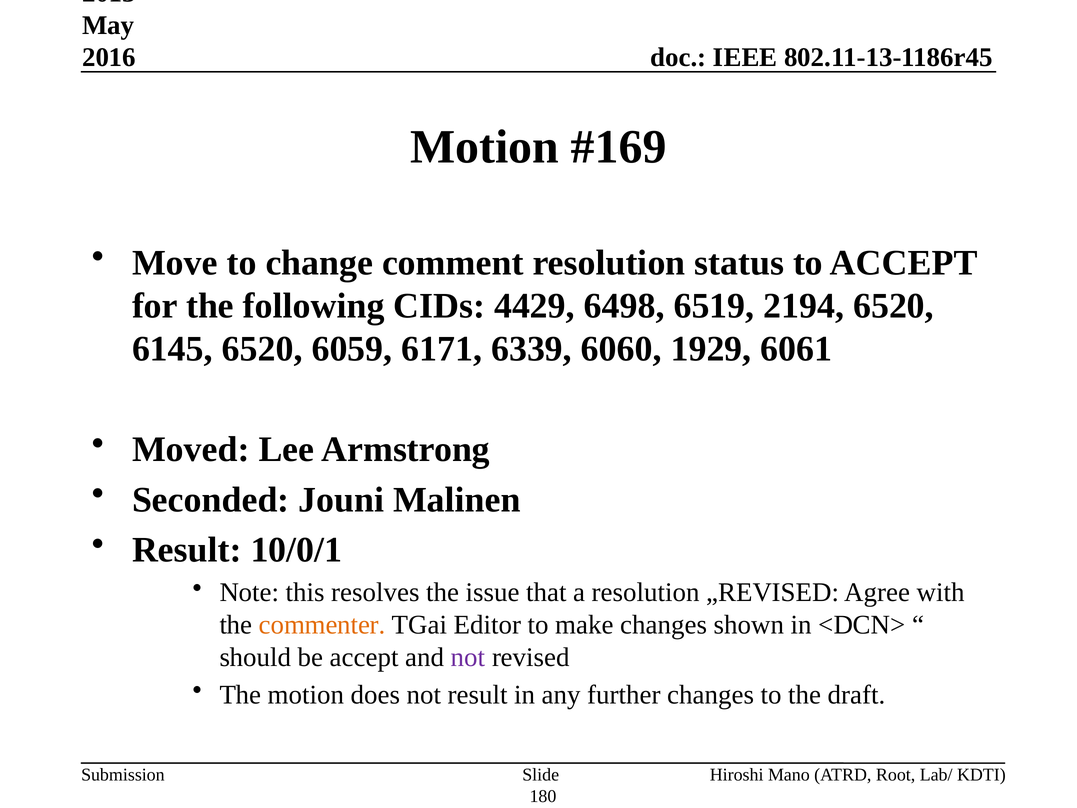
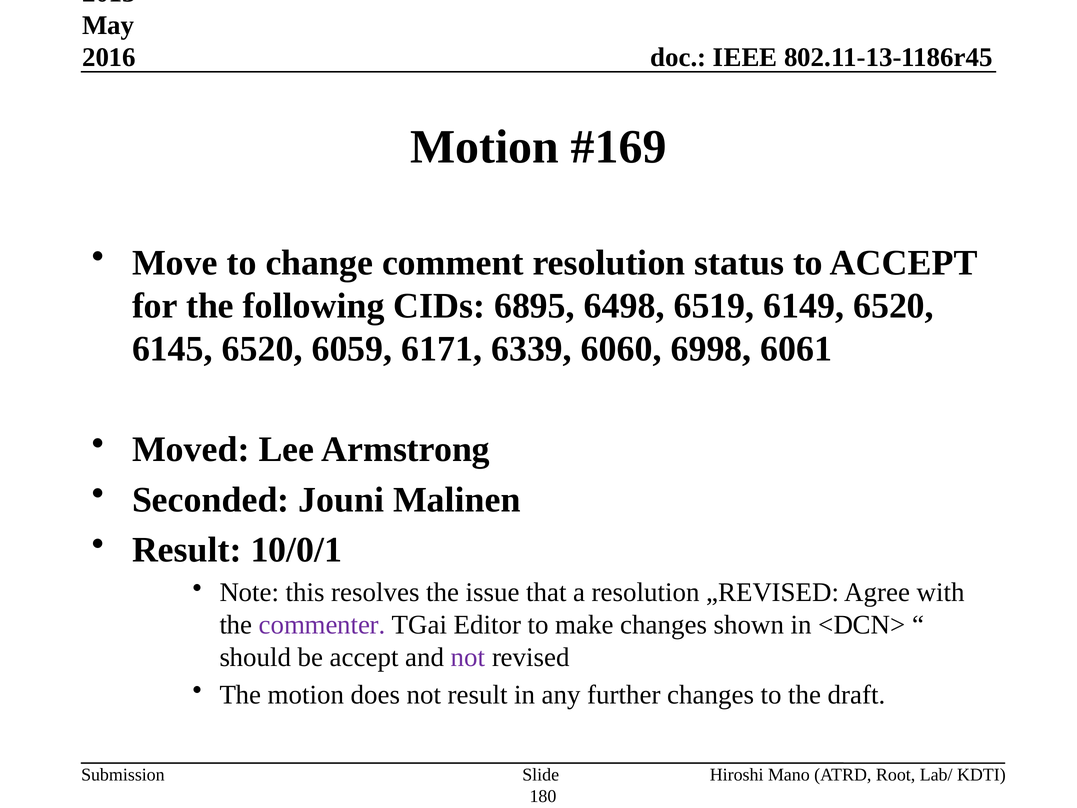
4429: 4429 -> 6895
2194: 2194 -> 6149
1929: 1929 -> 6998
commenter colour: orange -> purple
